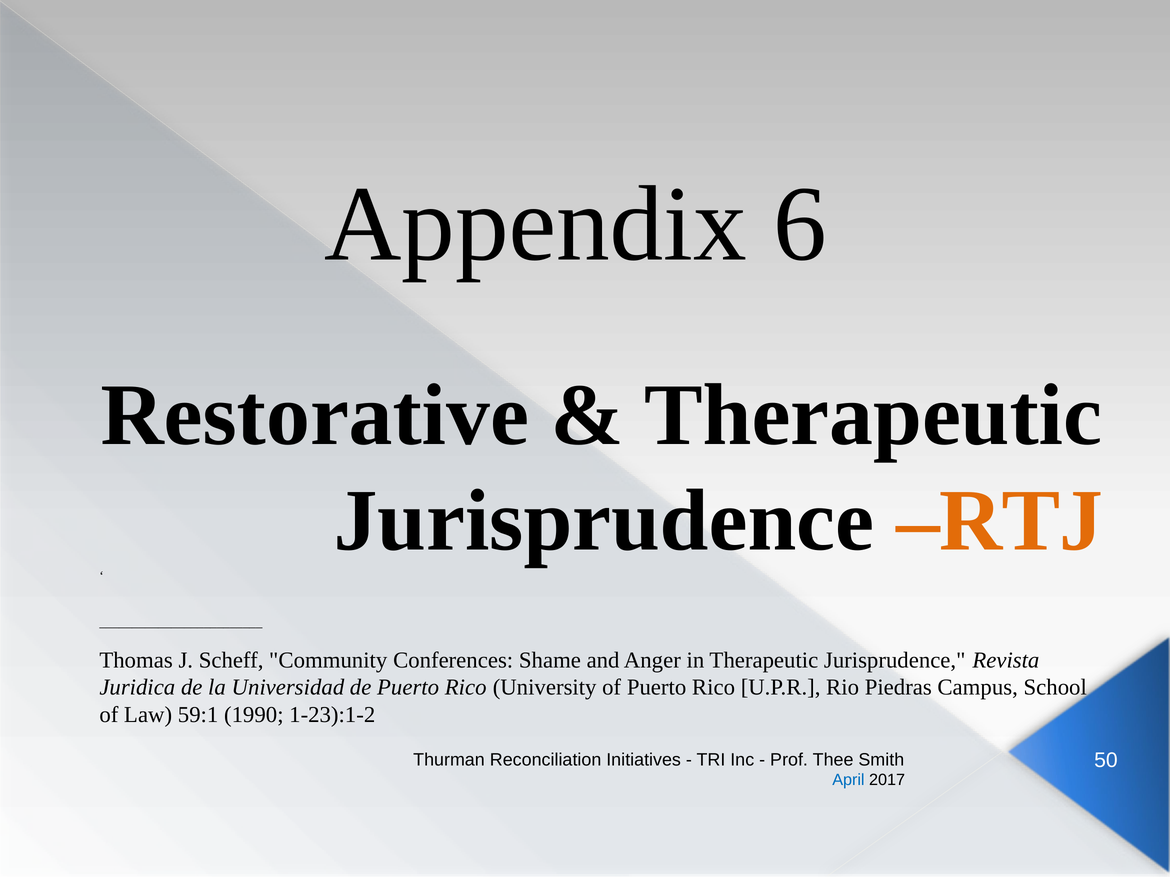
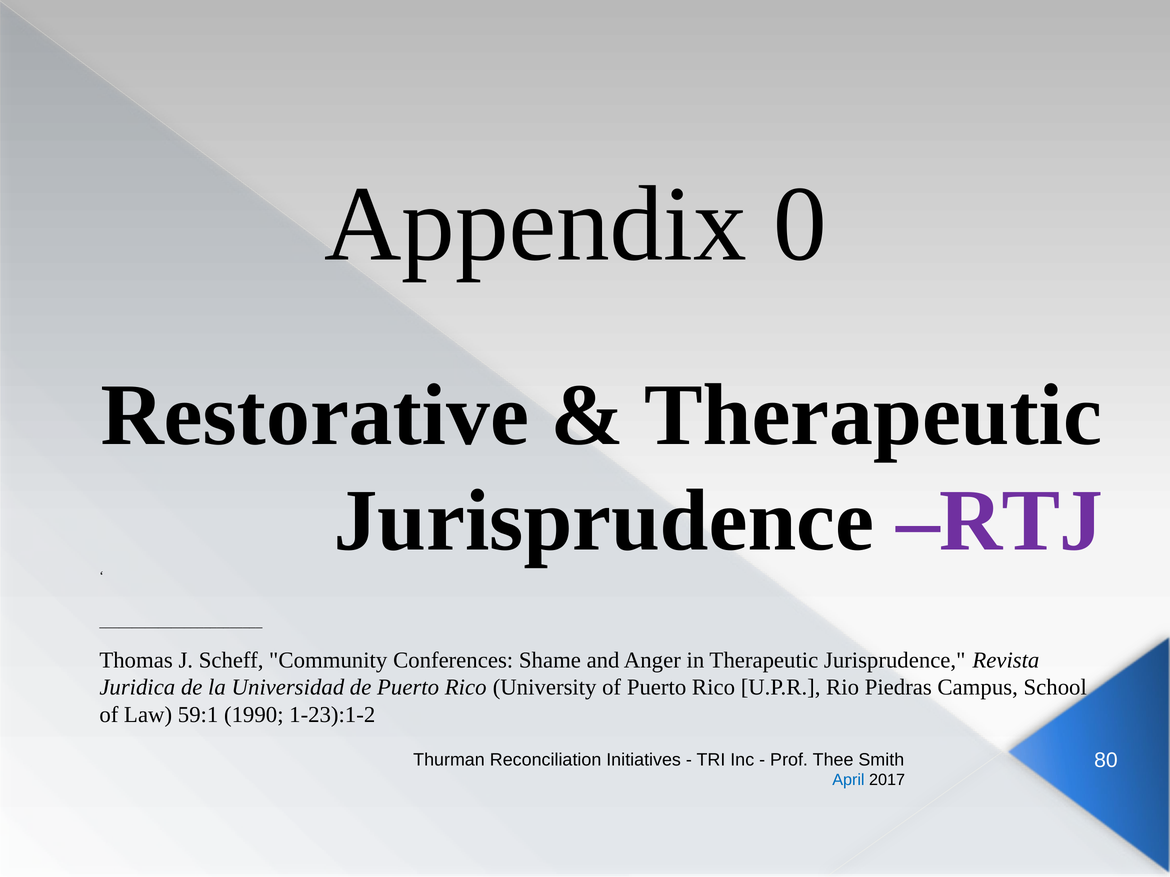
6: 6 -> 0
RTJ colour: orange -> purple
50: 50 -> 80
